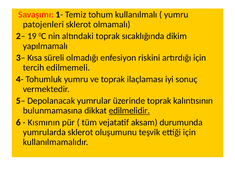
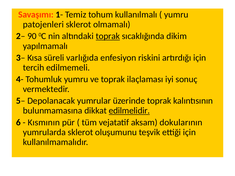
19: 19 -> 90
toprak at (108, 36) underline: none -> present
olmadığı: olmadığı -> varlığıda
durumunda: durumunda -> dokularının
